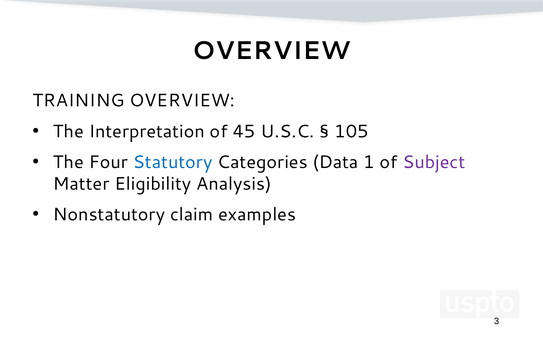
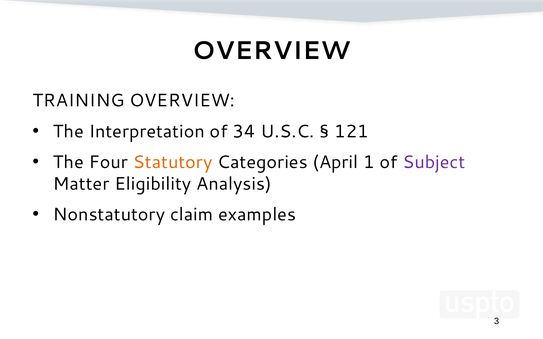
45: 45 -> 34
105: 105 -> 121
Statutory colour: blue -> orange
Data: Data -> April
